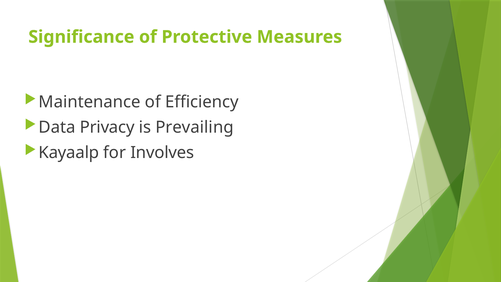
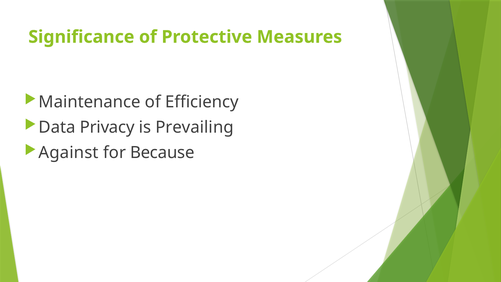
Kayaalp: Kayaalp -> Against
Involves: Involves -> Because
